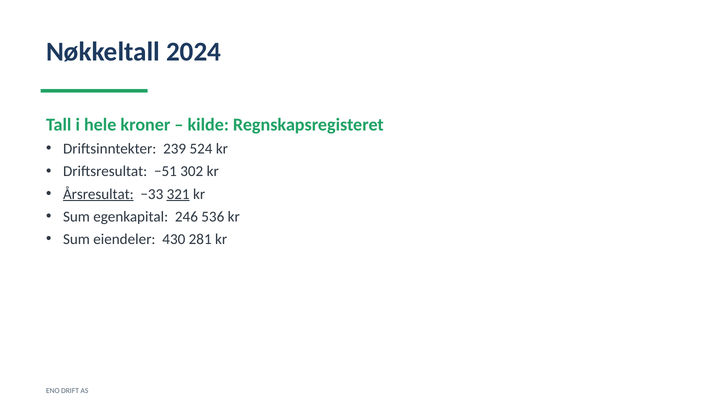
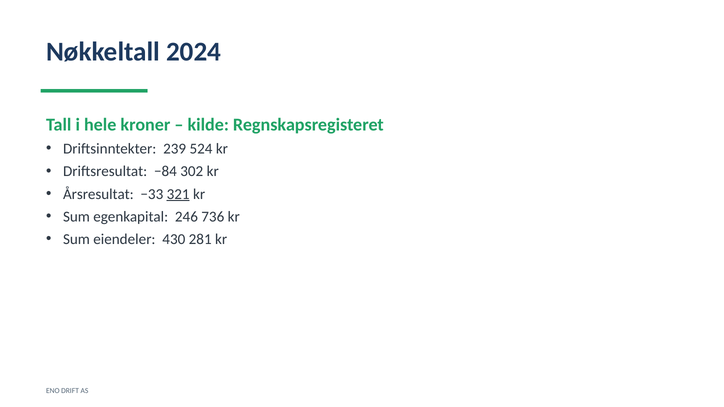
−51: −51 -> −84
Årsresultat underline: present -> none
536: 536 -> 736
